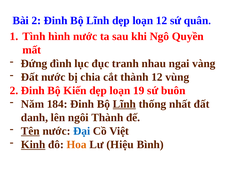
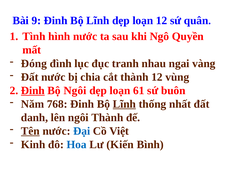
Bài 2: 2 -> 9
Đứng: Đứng -> Đóng
Đinh at (33, 90) underline: none -> present
Bộ Kiến: Kiến -> Ngôi
19: 19 -> 61
184: 184 -> 768
Kinh underline: present -> none
Hoa colour: orange -> blue
Hiệu: Hiệu -> Kiến
